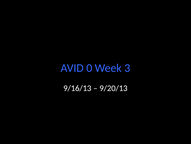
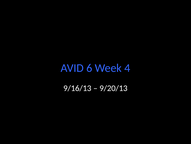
0: 0 -> 6
3: 3 -> 4
